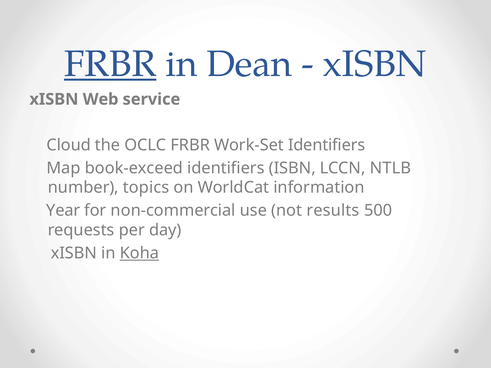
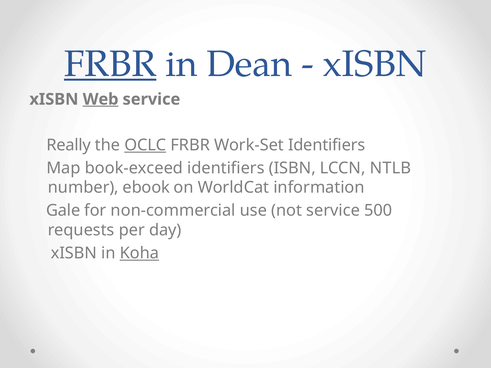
Web underline: none -> present
Cloud: Cloud -> Really
OCLC underline: none -> present
topics: topics -> ebook
Year: Year -> Gale
not results: results -> service
